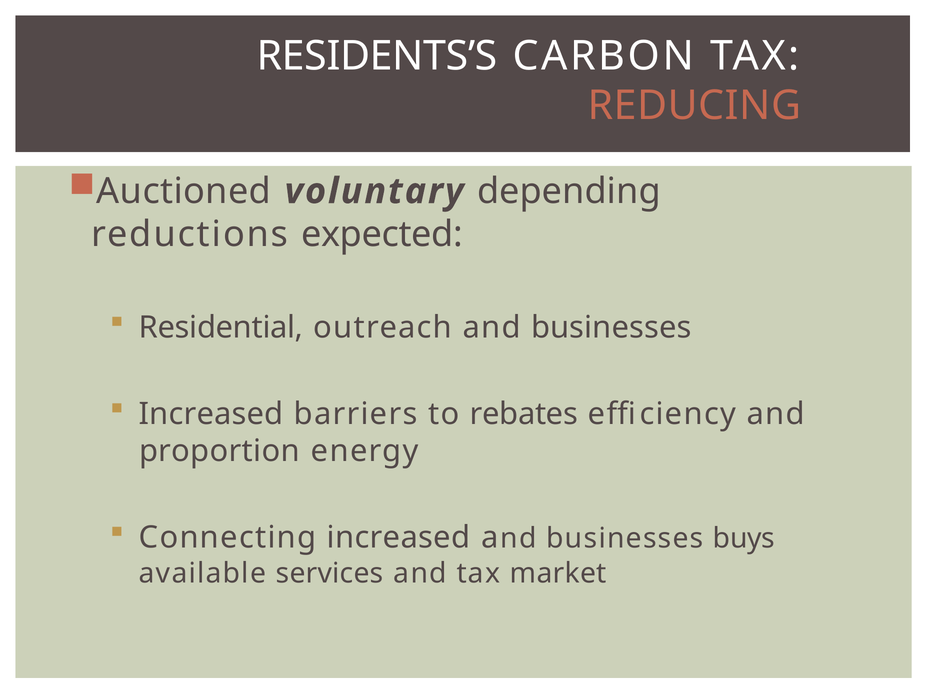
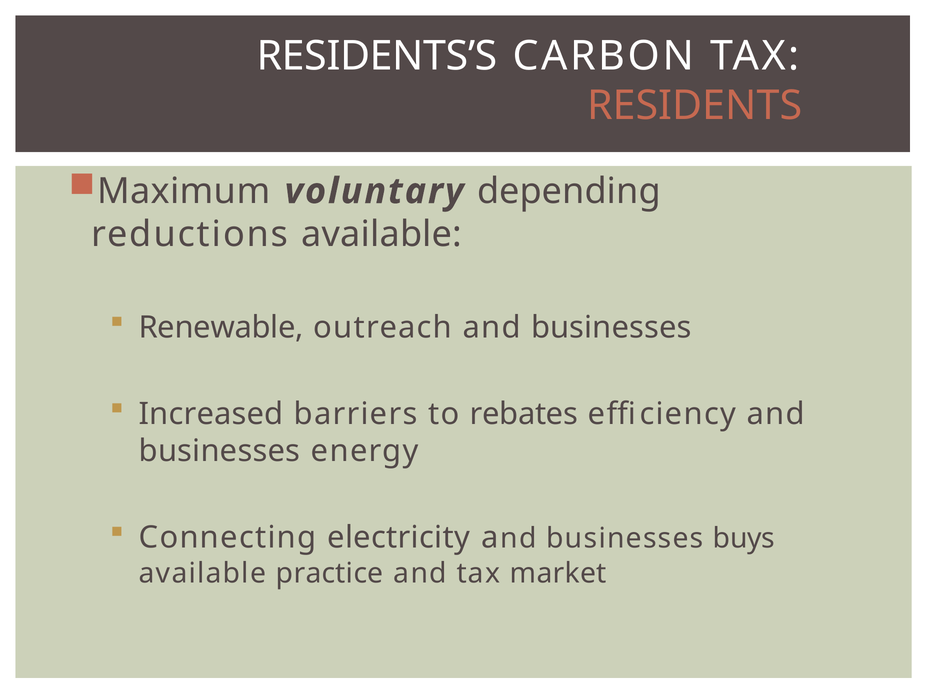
REDUCING: REDUCING -> RESIDENTS
Auctioned: Auctioned -> Maximum
reductions expected: expected -> available
Residential: Residential -> Renewable
proportion at (219, 451): proportion -> businesses
Connecting increased: increased -> electricity
services: services -> practice
